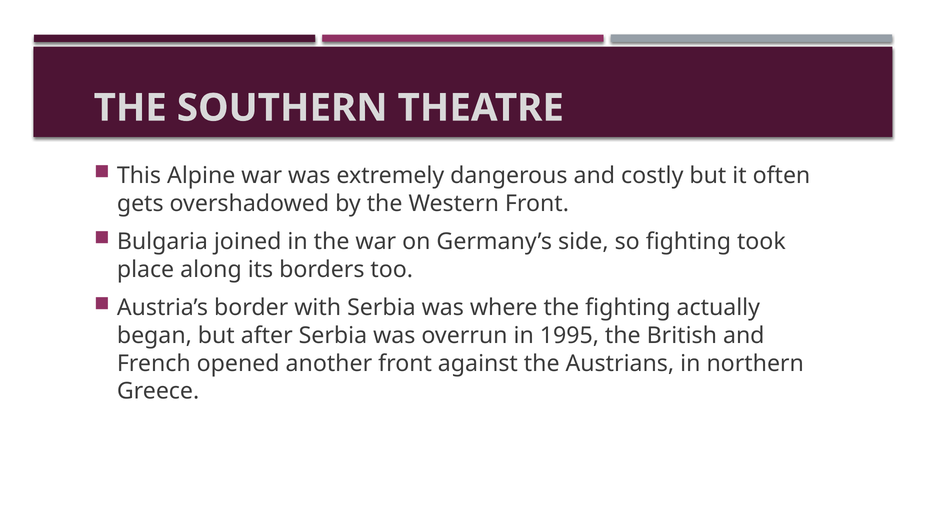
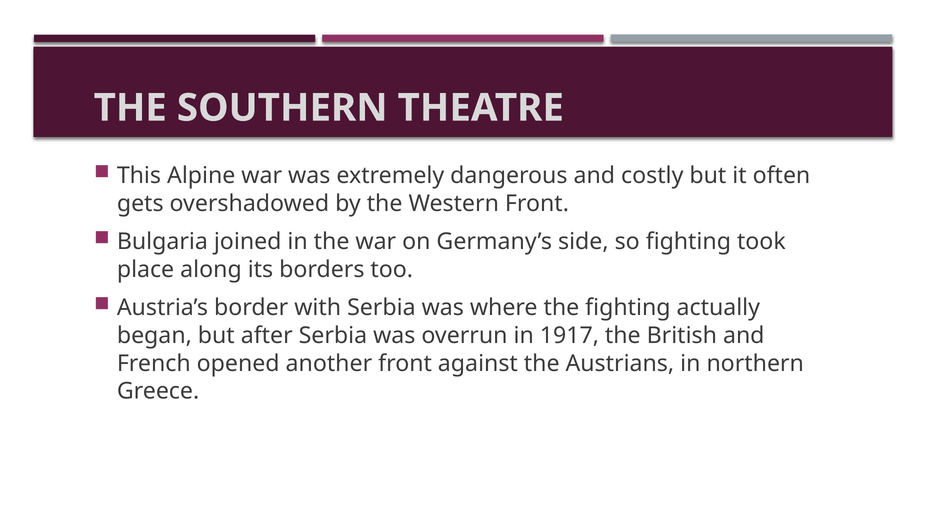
1995: 1995 -> 1917
